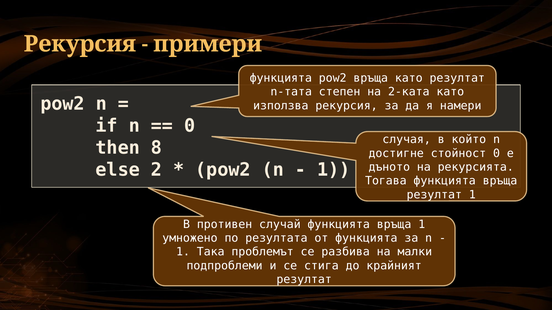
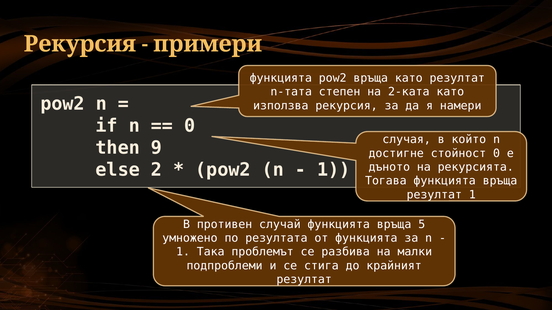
8: 8 -> 9
връща 1: 1 -> 5
